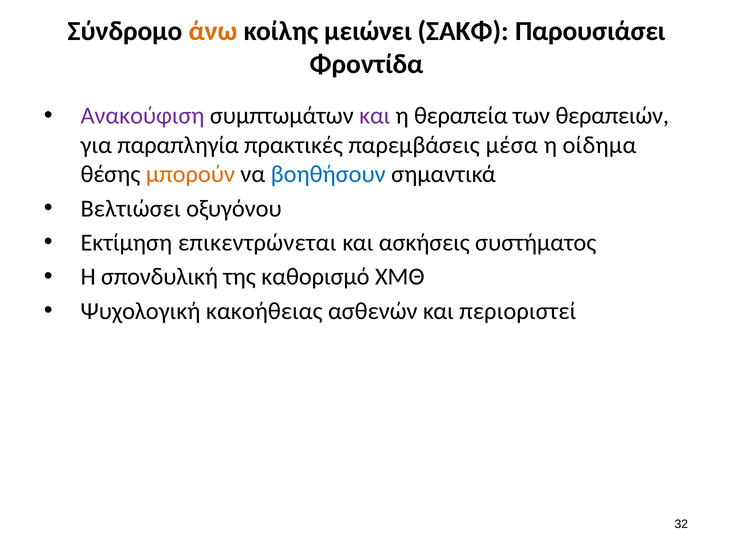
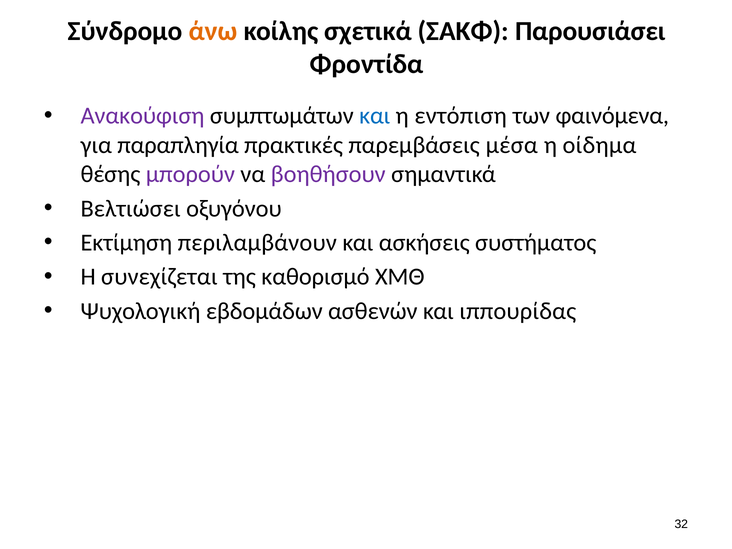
μειώνει: μειώνει -> σχετικά
και at (375, 116) colour: purple -> blue
θεραπεία: θεραπεία -> εντόπιση
θεραπειών: θεραπειών -> φαινόμενα
μπορούν colour: orange -> purple
βοηθήσουν colour: blue -> purple
επικεντρώνεται: επικεντρώνεται -> περιλαμβάνουν
σπονδυλική: σπονδυλική -> συνεχίζεται
κακοήθειας: κακοήθειας -> εβδομάδων
περιοριστεί: περιοριστεί -> ιππουρίδας
